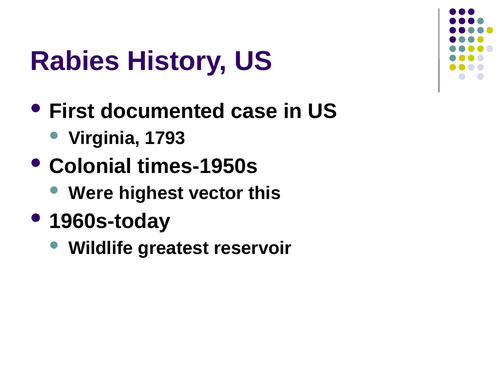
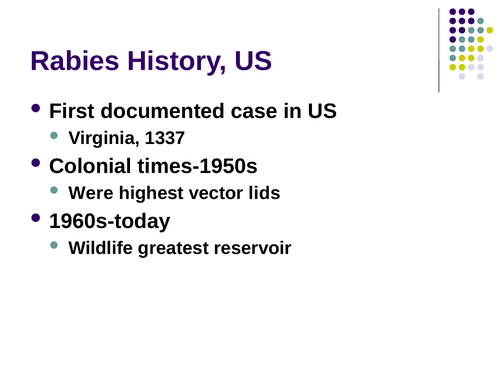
1793: 1793 -> 1337
this: this -> lids
